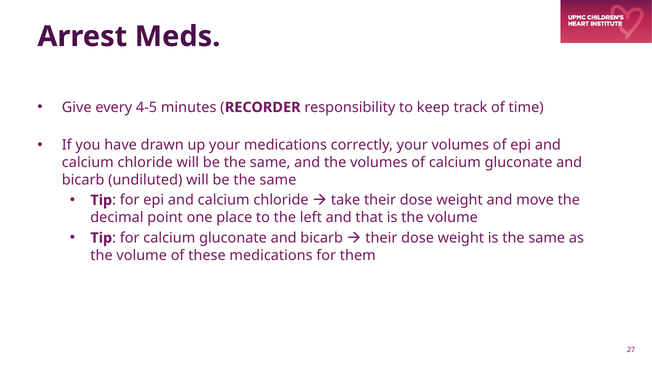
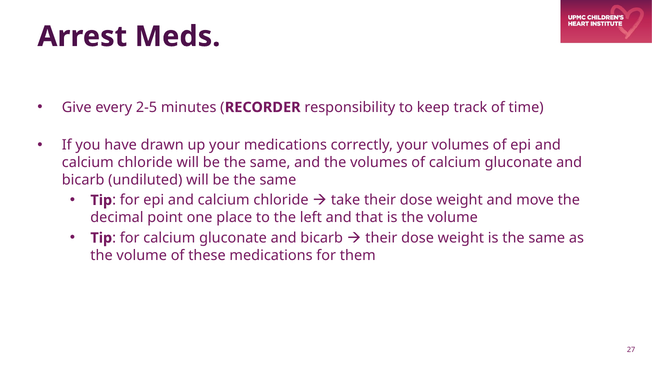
4-5: 4-5 -> 2-5
